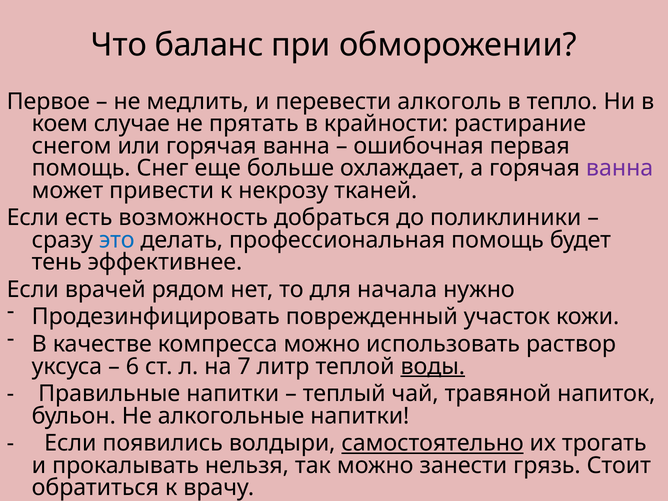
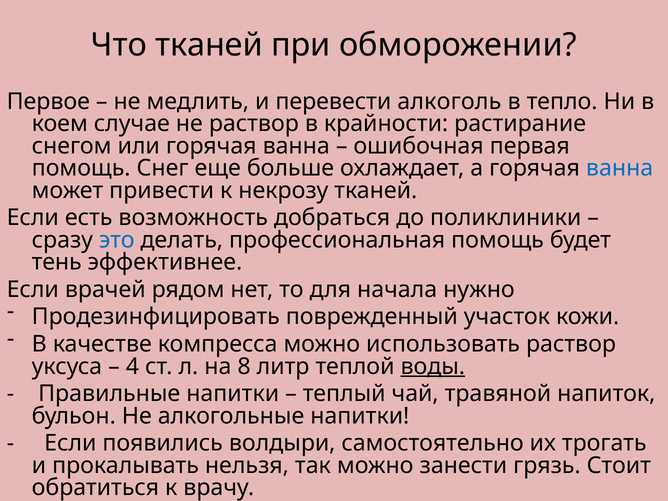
Что баланс: баланс -> тканей
не прятать: прятать -> раствор
ванна at (620, 168) colour: purple -> blue
6: 6 -> 4
7: 7 -> 8
самостоятельно underline: present -> none
